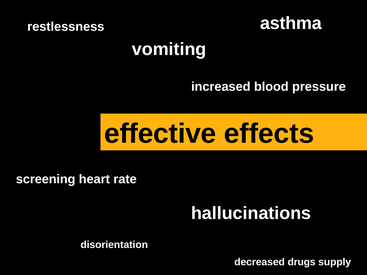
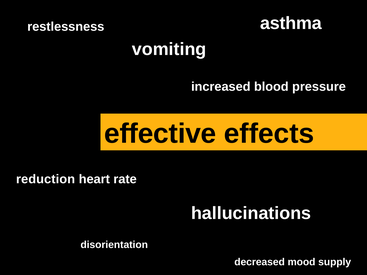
screening: screening -> reduction
drugs: drugs -> mood
